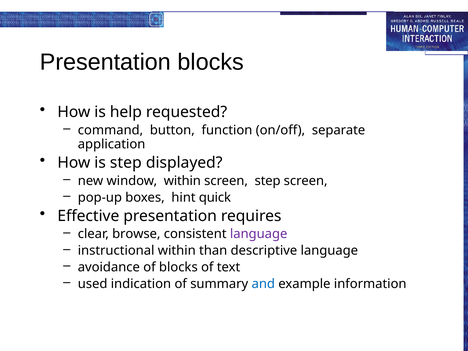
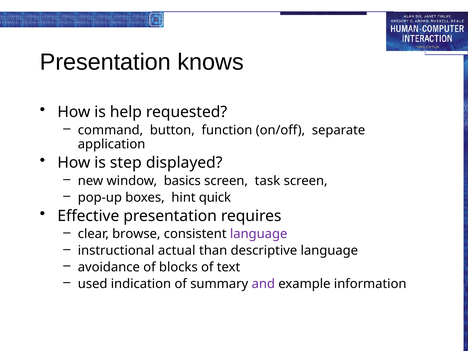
Presentation blocks: blocks -> knows
window within: within -> basics
screen step: step -> task
instructional within: within -> actual
and colour: blue -> purple
